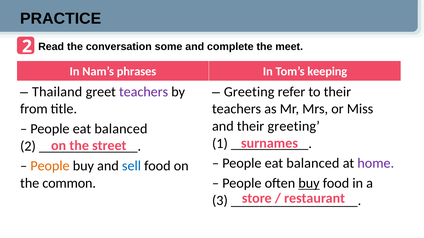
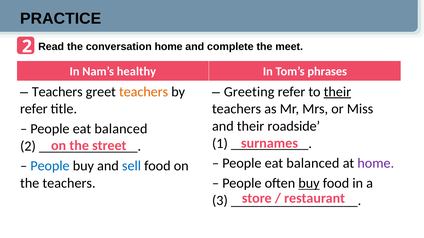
conversation some: some -> home
phrases: phrases -> healthy
keeping: keeping -> phrases
Thailand at (57, 92): Thailand -> Teachers
teachers at (144, 92) colour: purple -> orange
their at (337, 92) underline: none -> present
from at (34, 109): from -> refer
their greeting: greeting -> roadside
People at (50, 166) colour: orange -> blue
the common: common -> teachers
